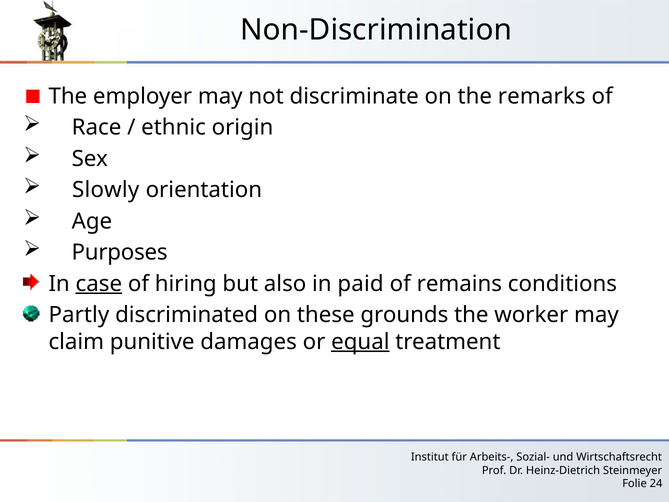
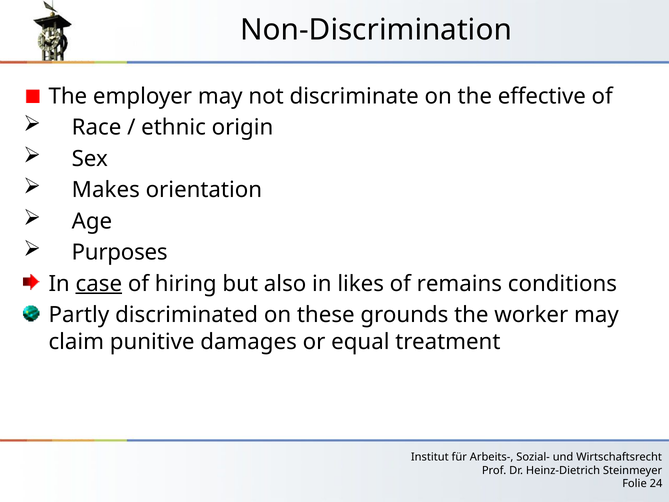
remarks: remarks -> effective
Slowly: Slowly -> Makes
paid: paid -> likes
equal underline: present -> none
